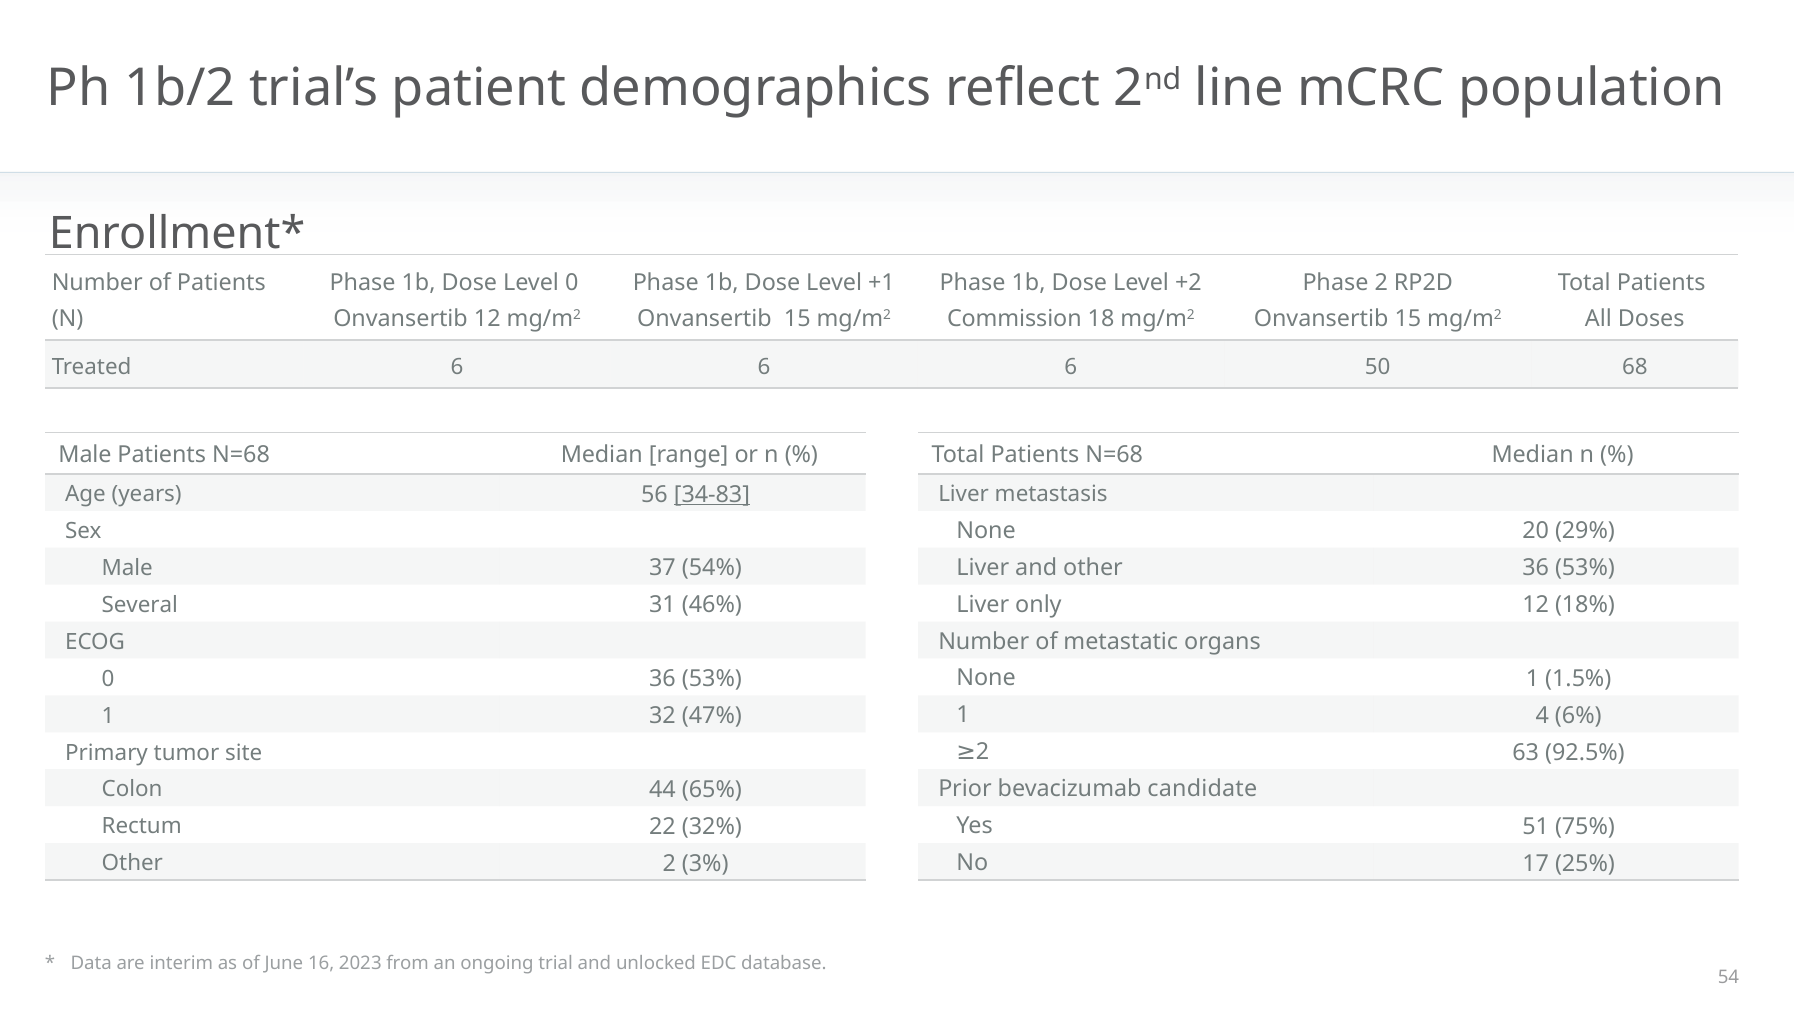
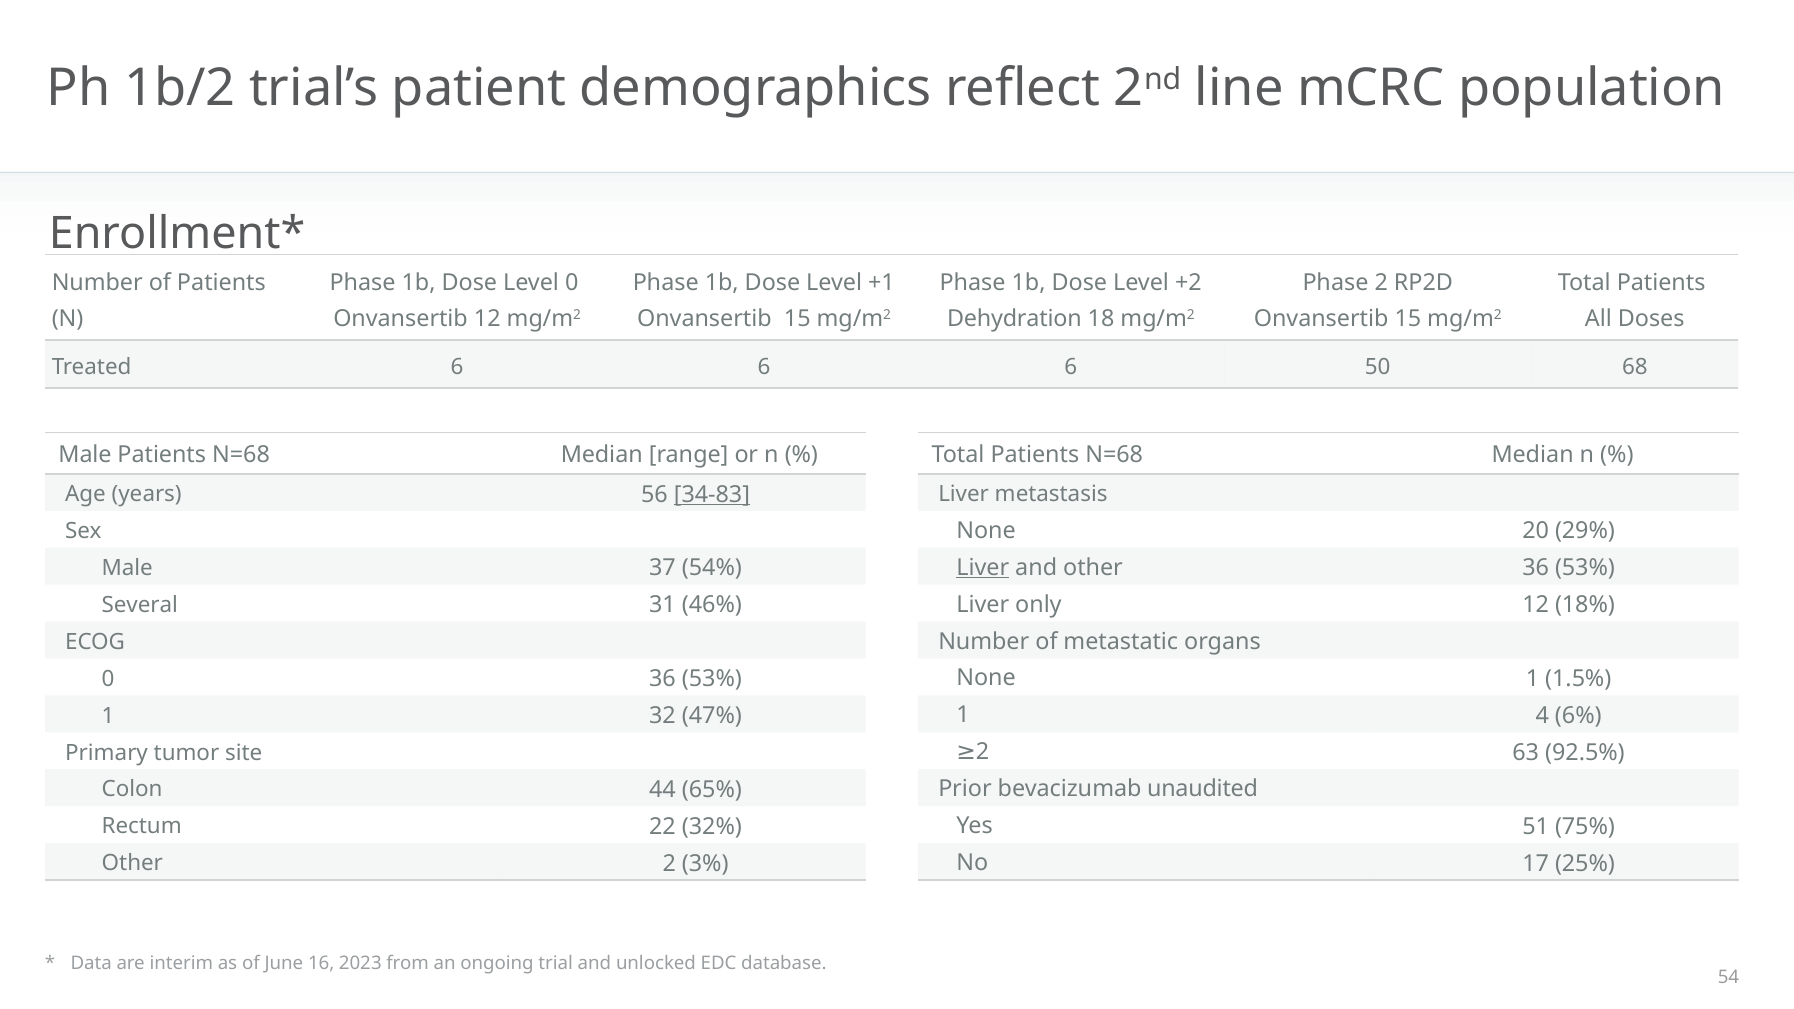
Commission: Commission -> Dehydration
Liver at (983, 568) underline: none -> present
candidate: candidate -> unaudited
